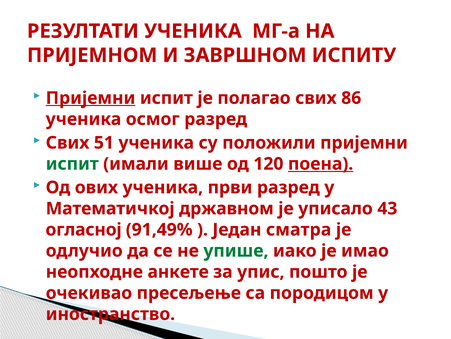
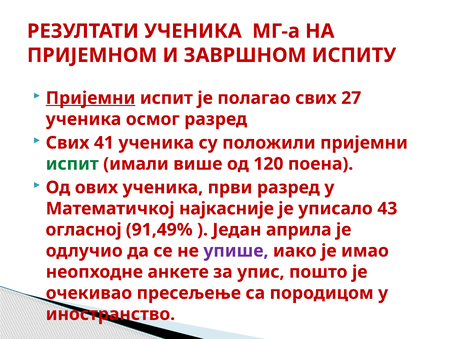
86: 86 -> 27
51: 51 -> 41
поена underline: present -> none
државном: државном -> најкасније
сматра: сматра -> априла
упише colour: green -> purple
